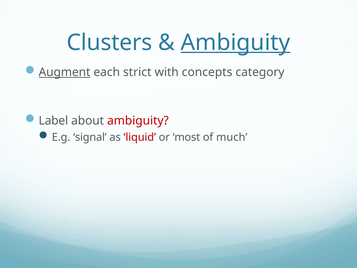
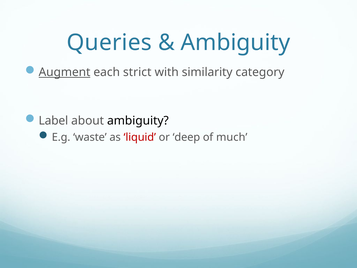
Clusters: Clusters -> Queries
Ambiguity at (235, 43) underline: present -> none
concepts: concepts -> similarity
ambiguity at (138, 121) colour: red -> black
signal: signal -> waste
most: most -> deep
